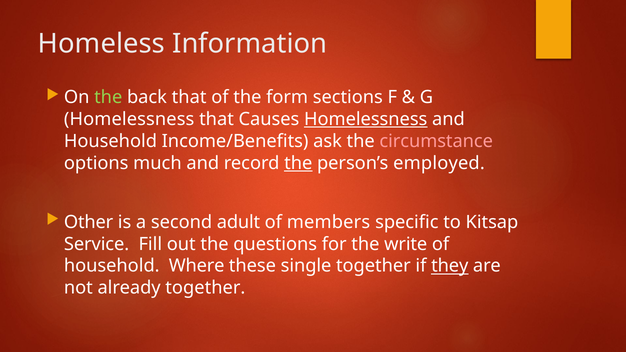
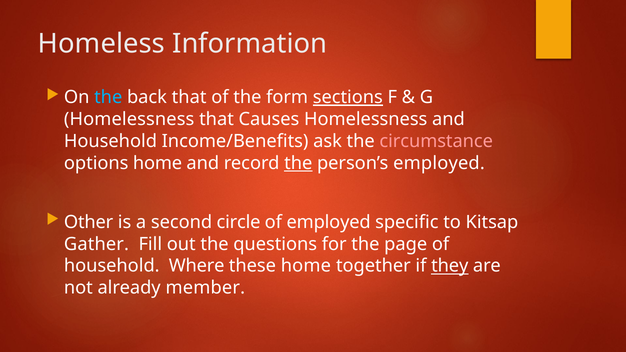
the at (108, 97) colour: light green -> light blue
sections underline: none -> present
Homelessness at (366, 119) underline: present -> none
options much: much -> home
adult: adult -> circle
of members: members -> employed
Service: Service -> Gather
write: write -> page
these single: single -> home
already together: together -> member
